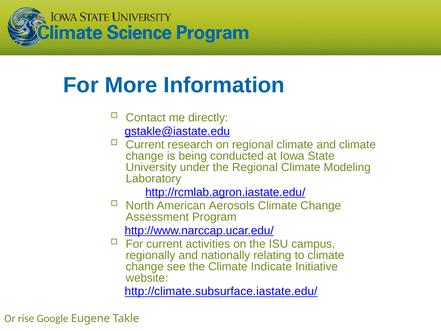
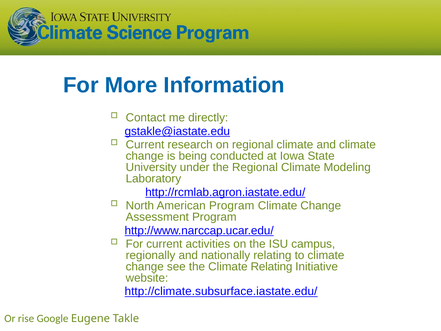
American Aerosols: Aerosols -> Program
Climate Indicate: Indicate -> Relating
